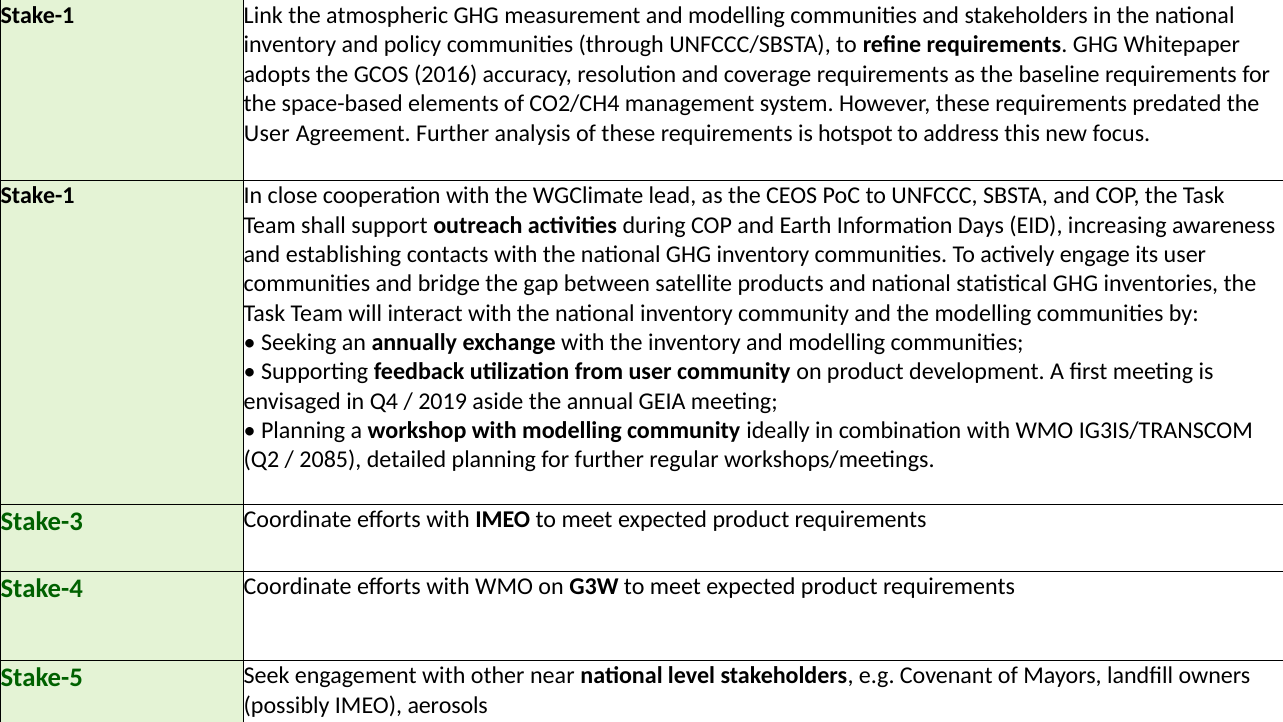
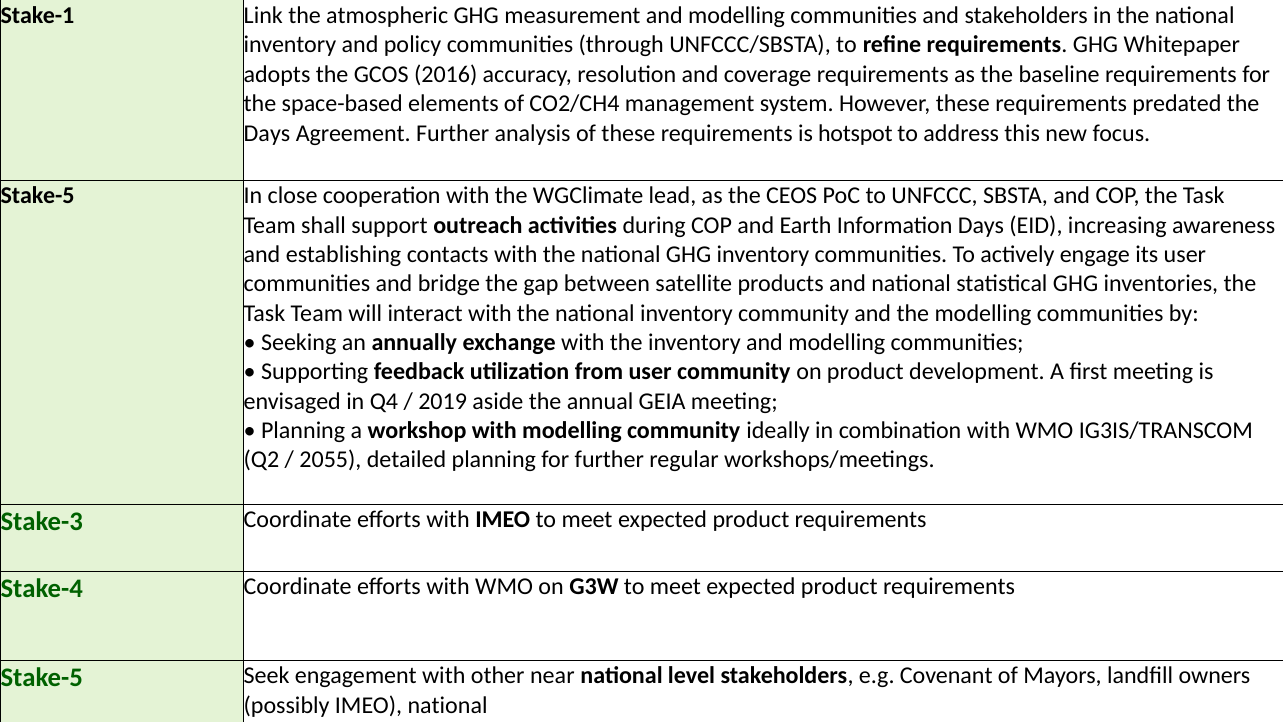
User at (267, 133): User -> Days
Stake-1 at (38, 196): Stake-1 -> Stake-5
2085: 2085 -> 2055
IMEO aerosols: aerosols -> national
